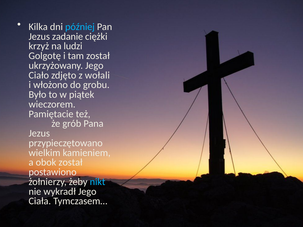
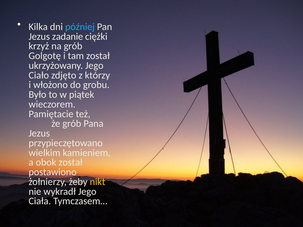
na ludzi: ludzi -> grób
wołali: wołali -> którzy
nikt colour: light blue -> yellow
